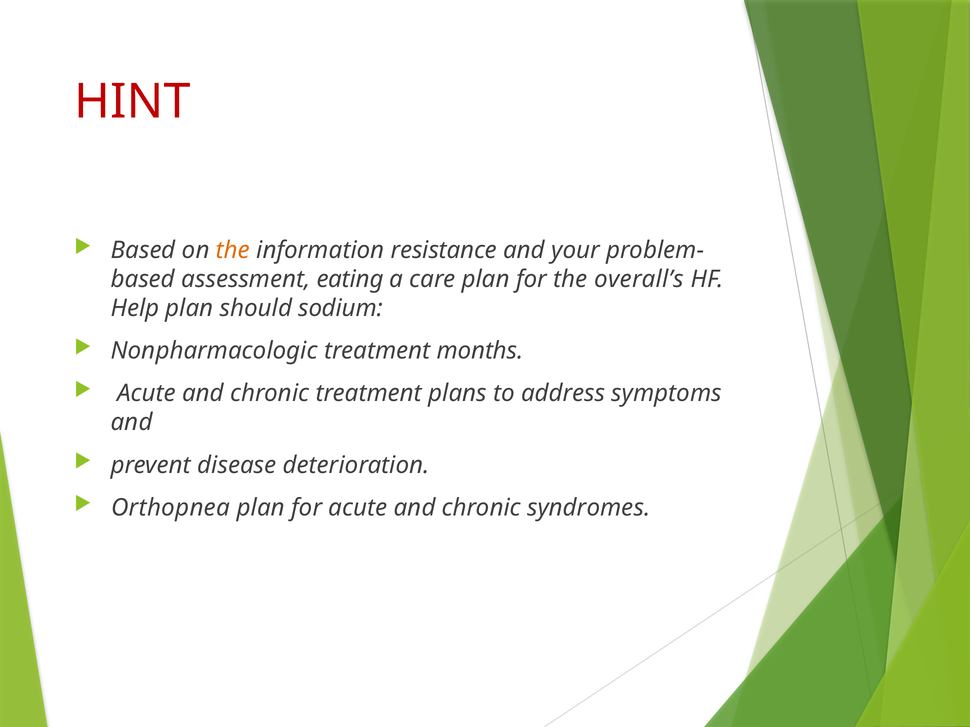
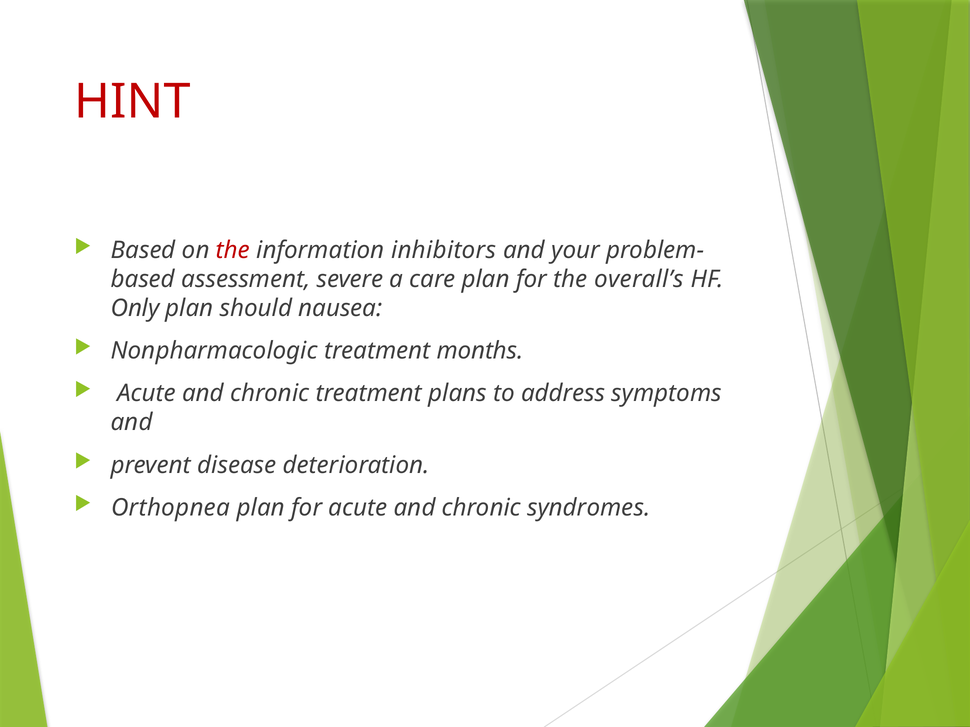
the at (233, 250) colour: orange -> red
resistance: resistance -> inhibitors
eating: eating -> severe
Help: Help -> Only
sodium: sodium -> nausea
